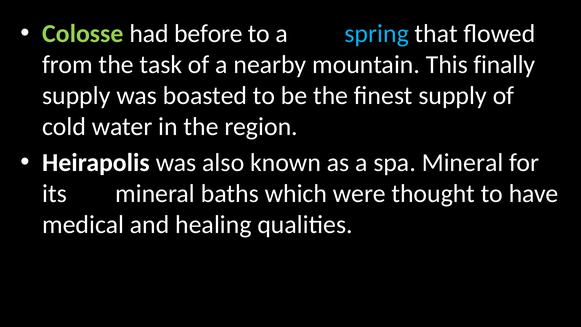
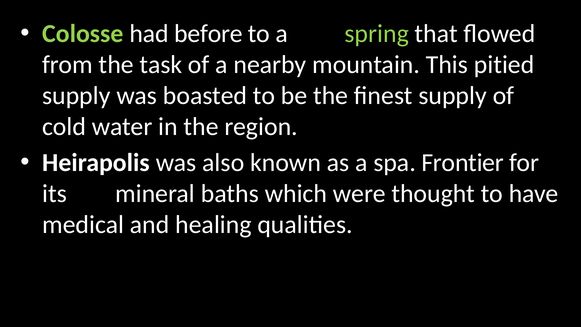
spring colour: light blue -> light green
finally: finally -> pitied
spa Mineral: Mineral -> Frontier
